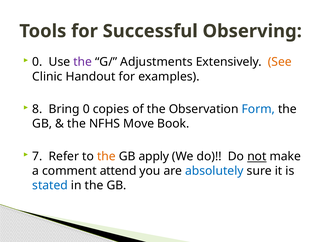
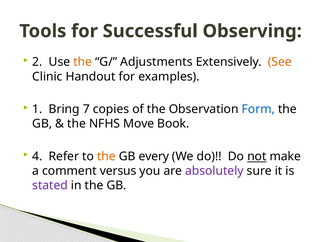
0 at (37, 62): 0 -> 2
the at (83, 62) colour: purple -> orange
8: 8 -> 1
Bring 0: 0 -> 7
7: 7 -> 4
apply: apply -> every
attend: attend -> versus
absolutely colour: blue -> purple
stated colour: blue -> purple
